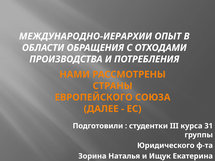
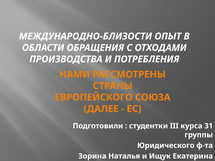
МЕЖДУНАРОДНО-ИЕРАРХИИ: МЕЖДУНАРОДНО-ИЕРАРХИИ -> МЕЖДУНАРОДНО-БЛИЗОСТИ
